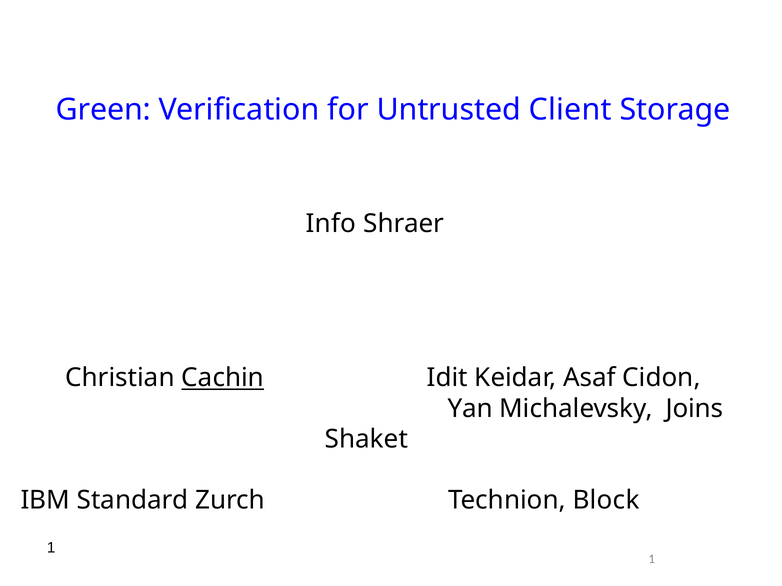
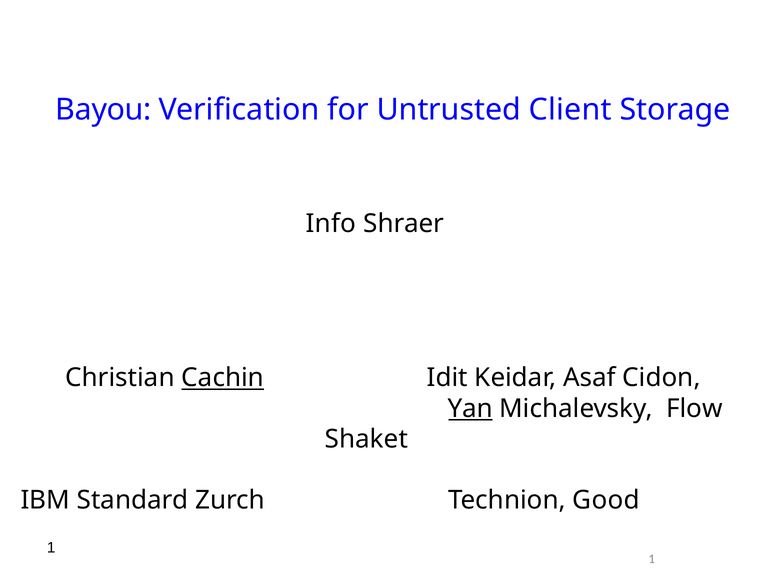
Green: Green -> Bayou
Yan underline: none -> present
Joins: Joins -> Flow
Block: Block -> Good
